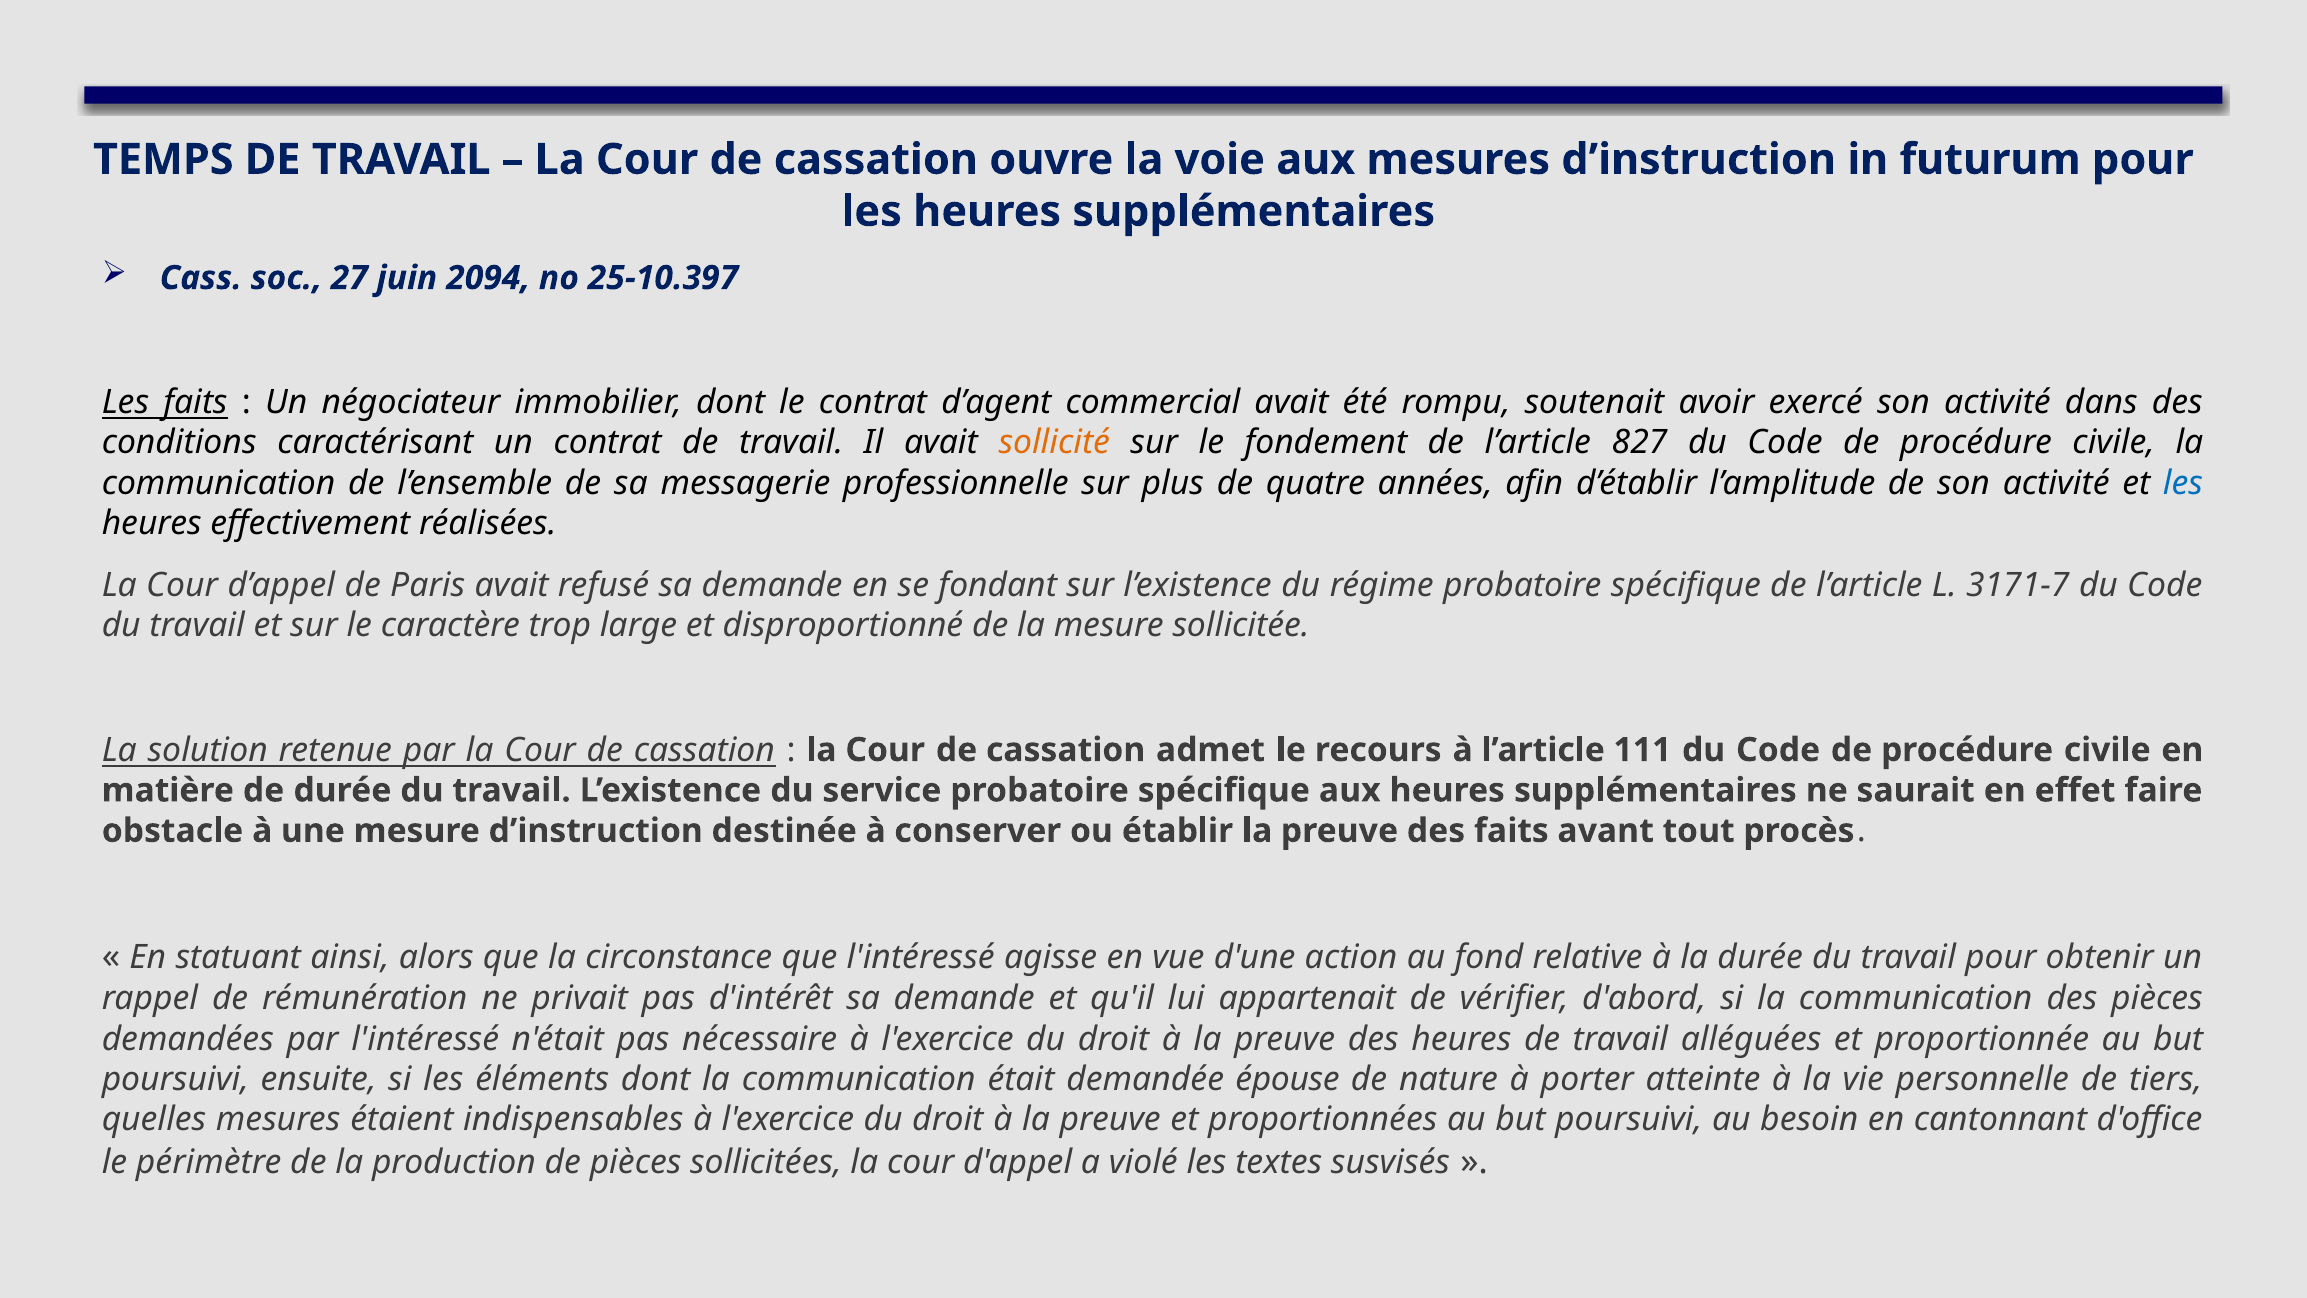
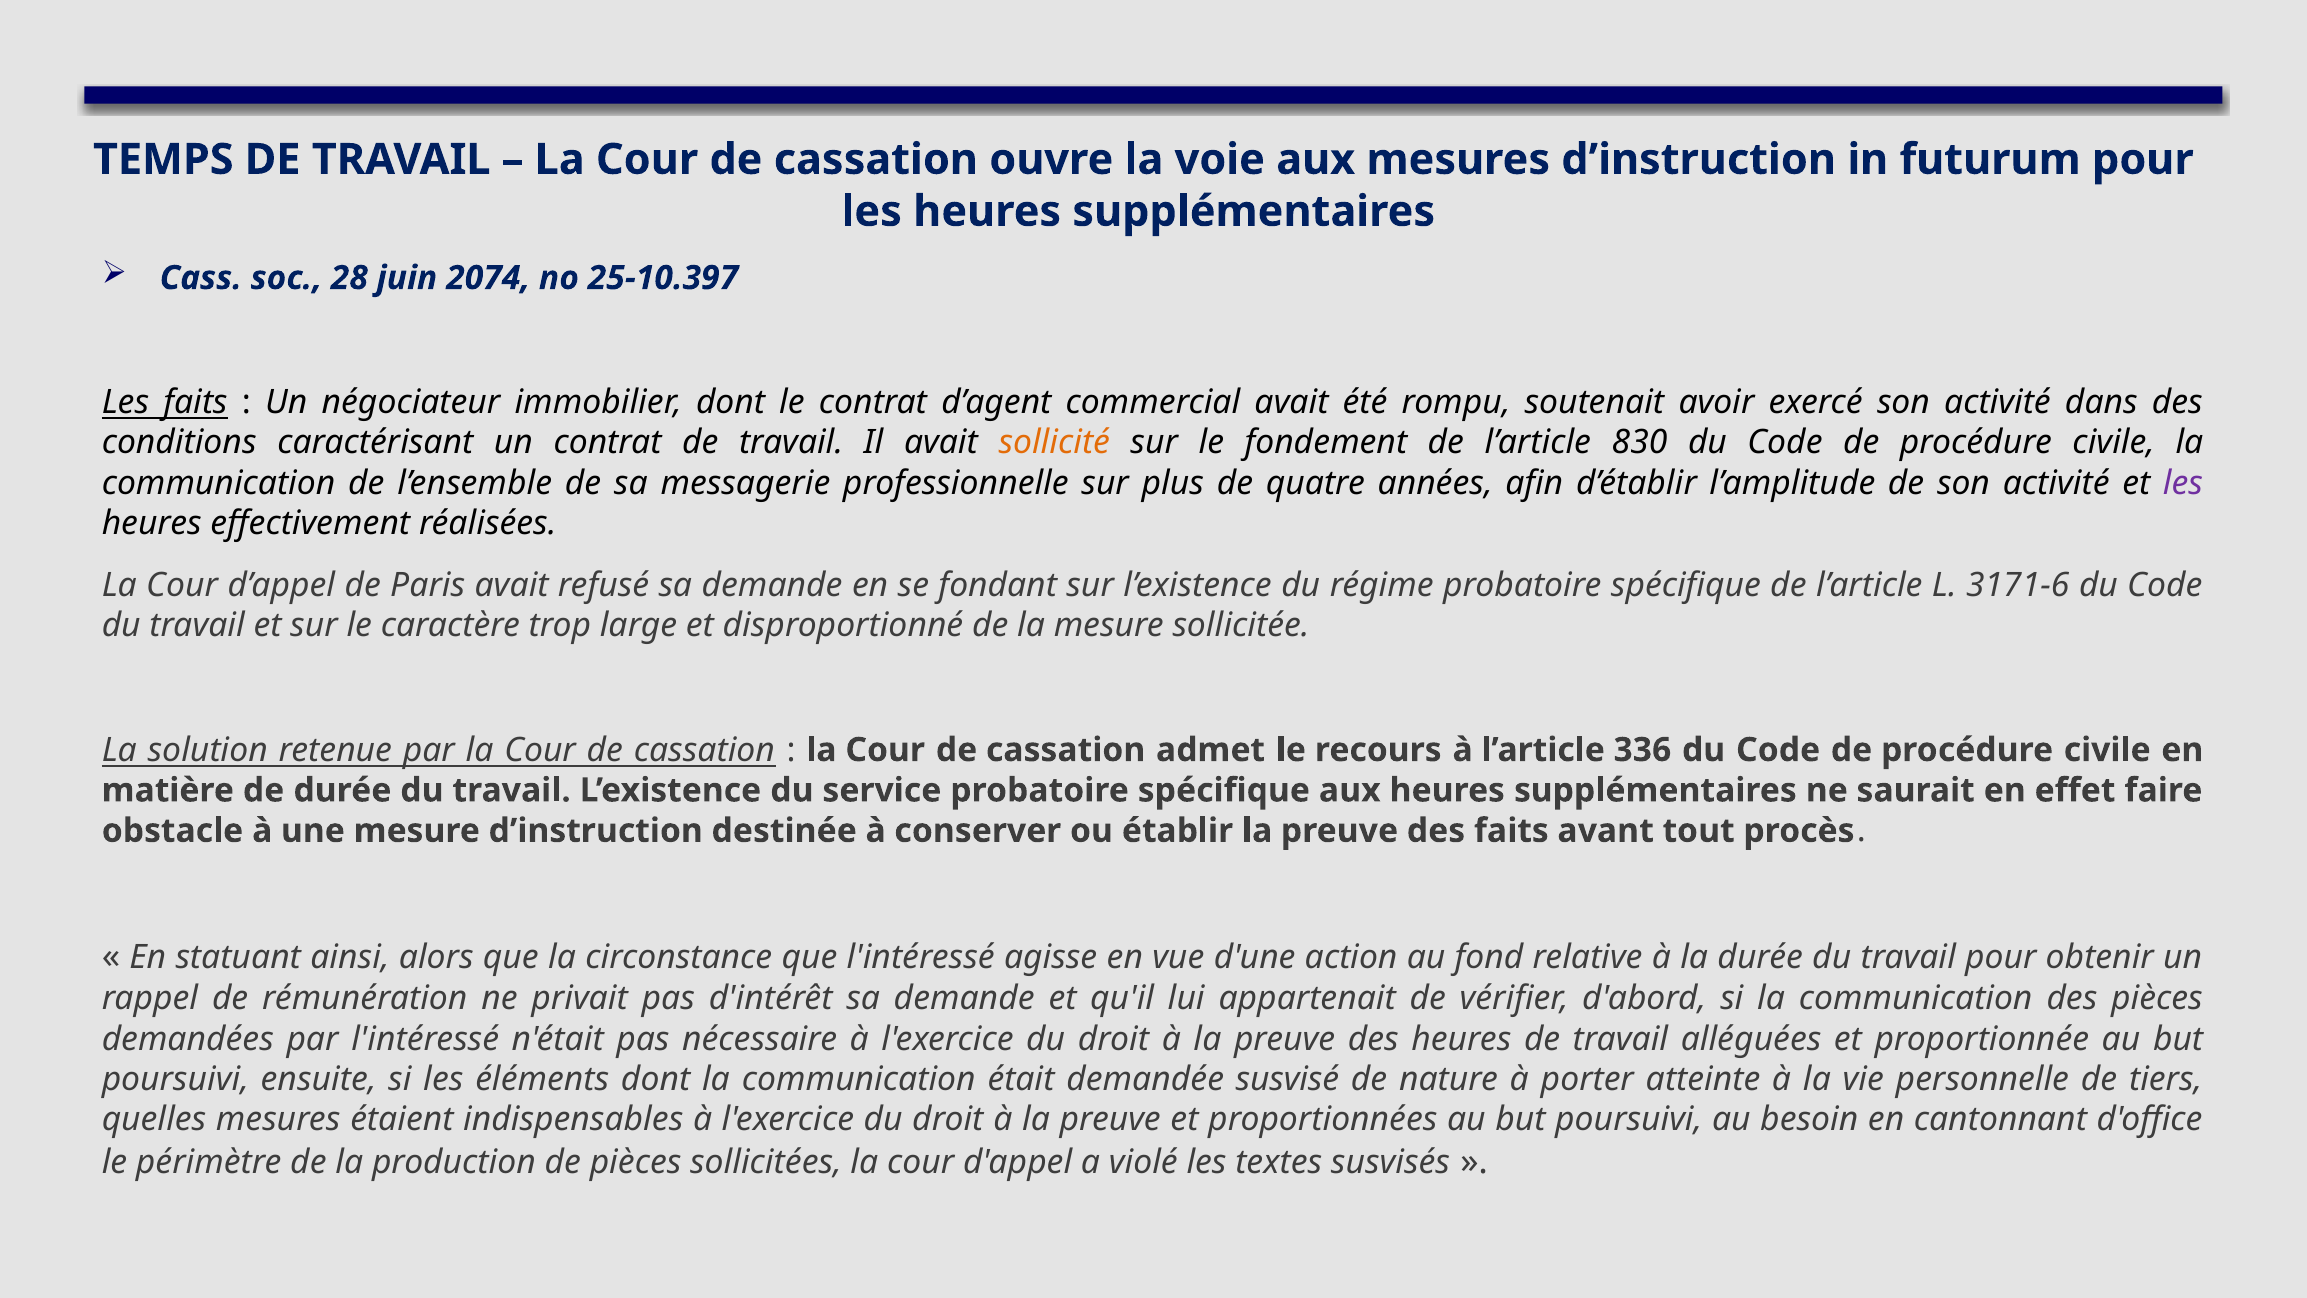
27: 27 -> 28
2094: 2094 -> 2074
827: 827 -> 830
les at (2183, 483) colour: blue -> purple
3171-7: 3171-7 -> 3171-6
111: 111 -> 336
épouse: épouse -> susvisé
